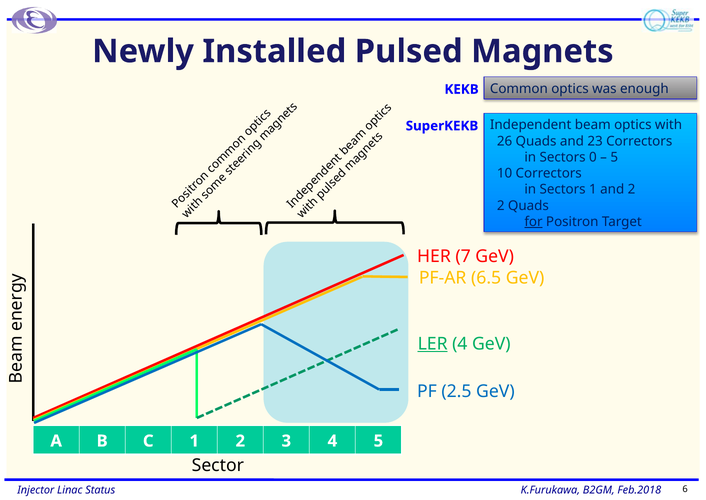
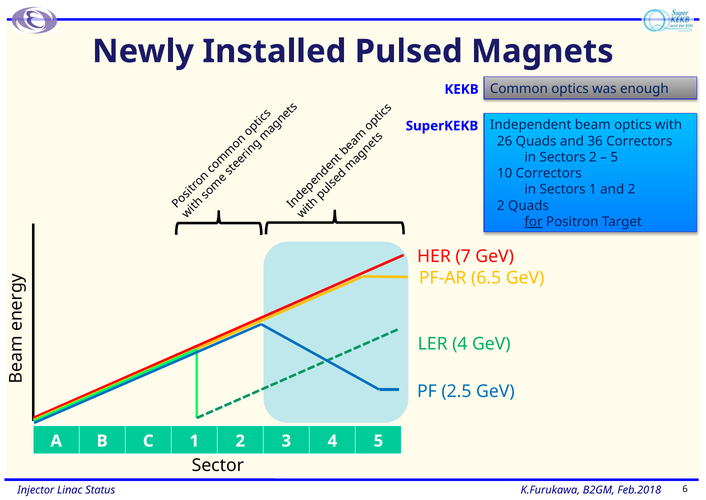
23: 23 -> 36
Sectors 0: 0 -> 2
LER underline: present -> none
